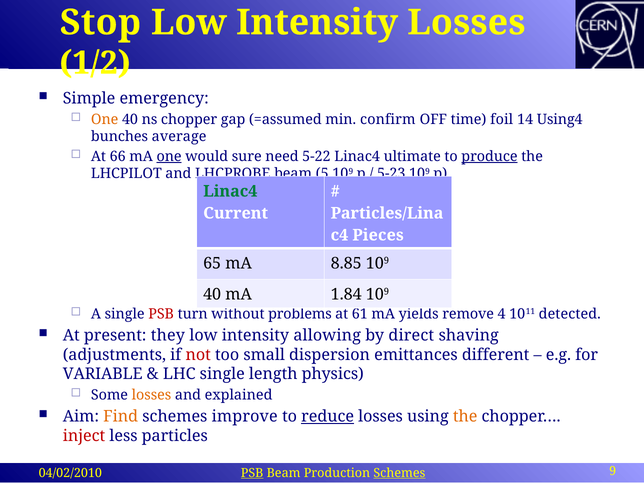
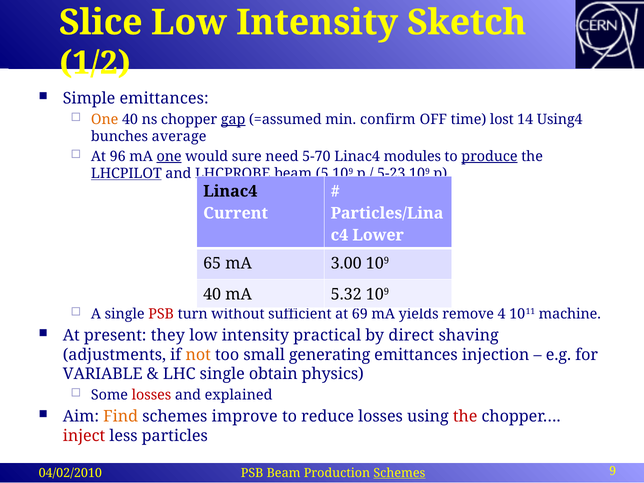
Stop: Stop -> Slice
Intensity Losses: Losses -> Sketch
Simple emergency: emergency -> emittances
gap underline: none -> present
foil: foil -> lost
66: 66 -> 96
5-22: 5-22 -> 5-70
ultimate: ultimate -> modules
LHCPILOT underline: none -> present
Linac4 at (230, 191) colour: green -> black
Pieces: Pieces -> Lower
8.85: 8.85 -> 3.00
1.84: 1.84 -> 5.32
problems: problems -> sufficient
61: 61 -> 69
detected: detected -> machine
allowing: allowing -> practical
not colour: red -> orange
dispersion: dispersion -> generating
different: different -> injection
length: length -> obtain
losses at (151, 395) colour: orange -> red
reduce underline: present -> none
the at (465, 417) colour: orange -> red
PSB at (252, 473) underline: present -> none
